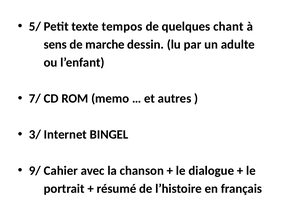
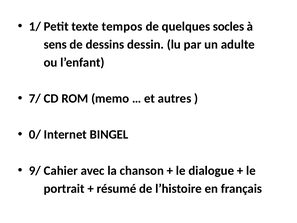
5/: 5/ -> 1/
chant: chant -> socles
marche: marche -> dessins
3/: 3/ -> 0/
